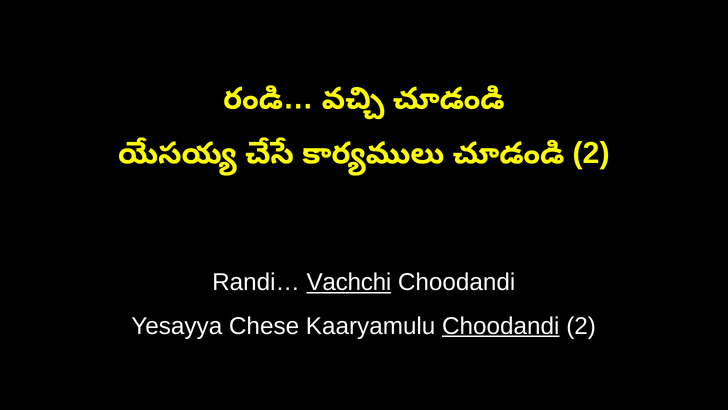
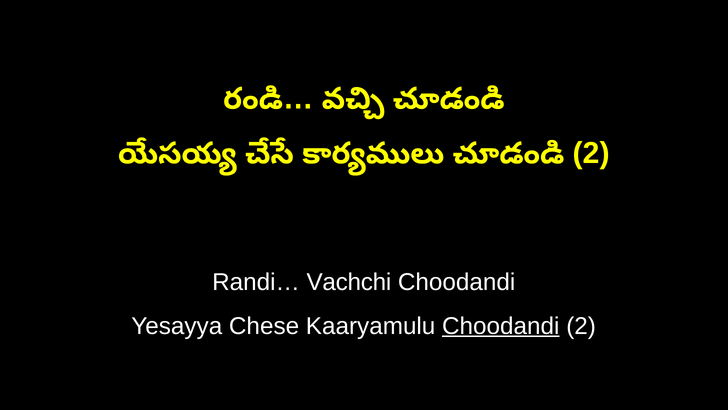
Vachchi underline: present -> none
